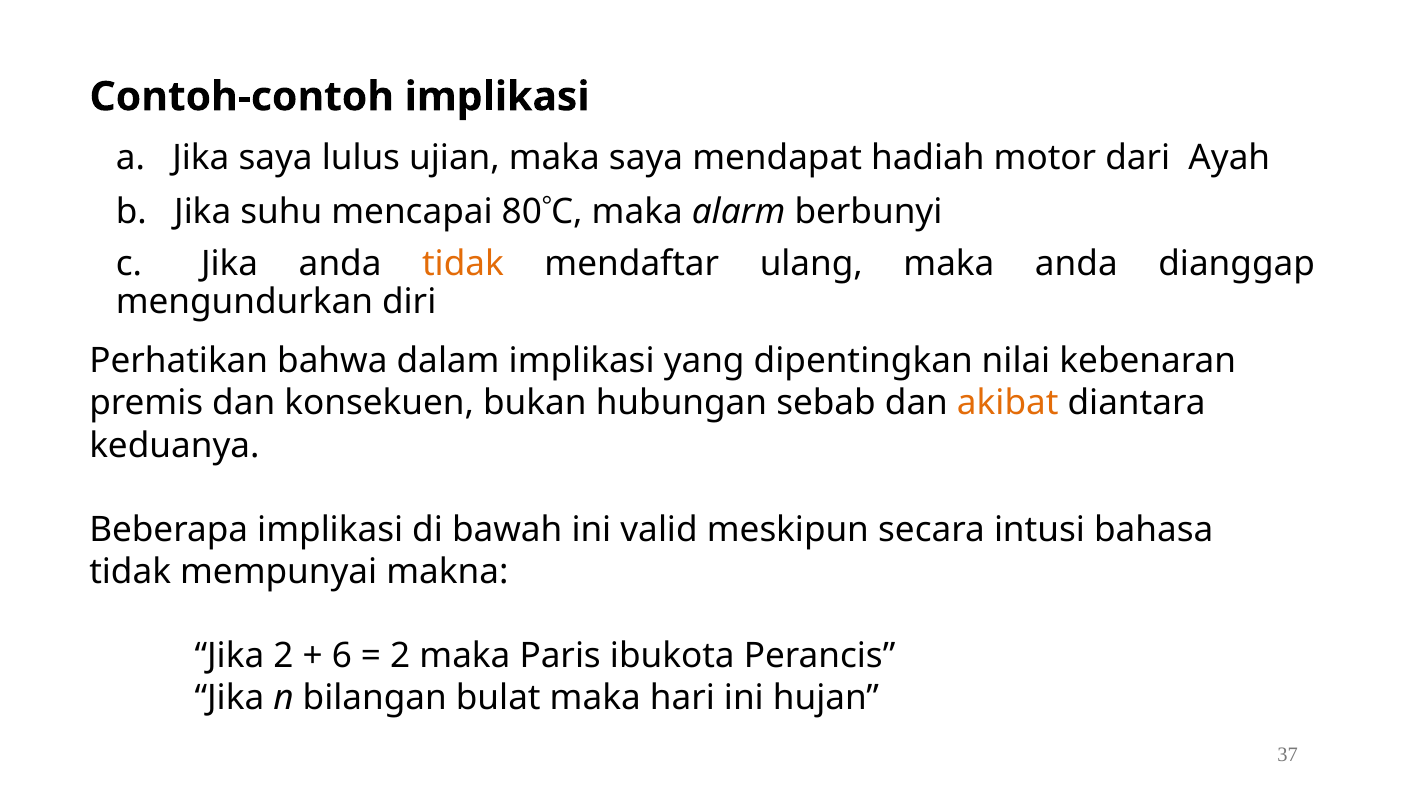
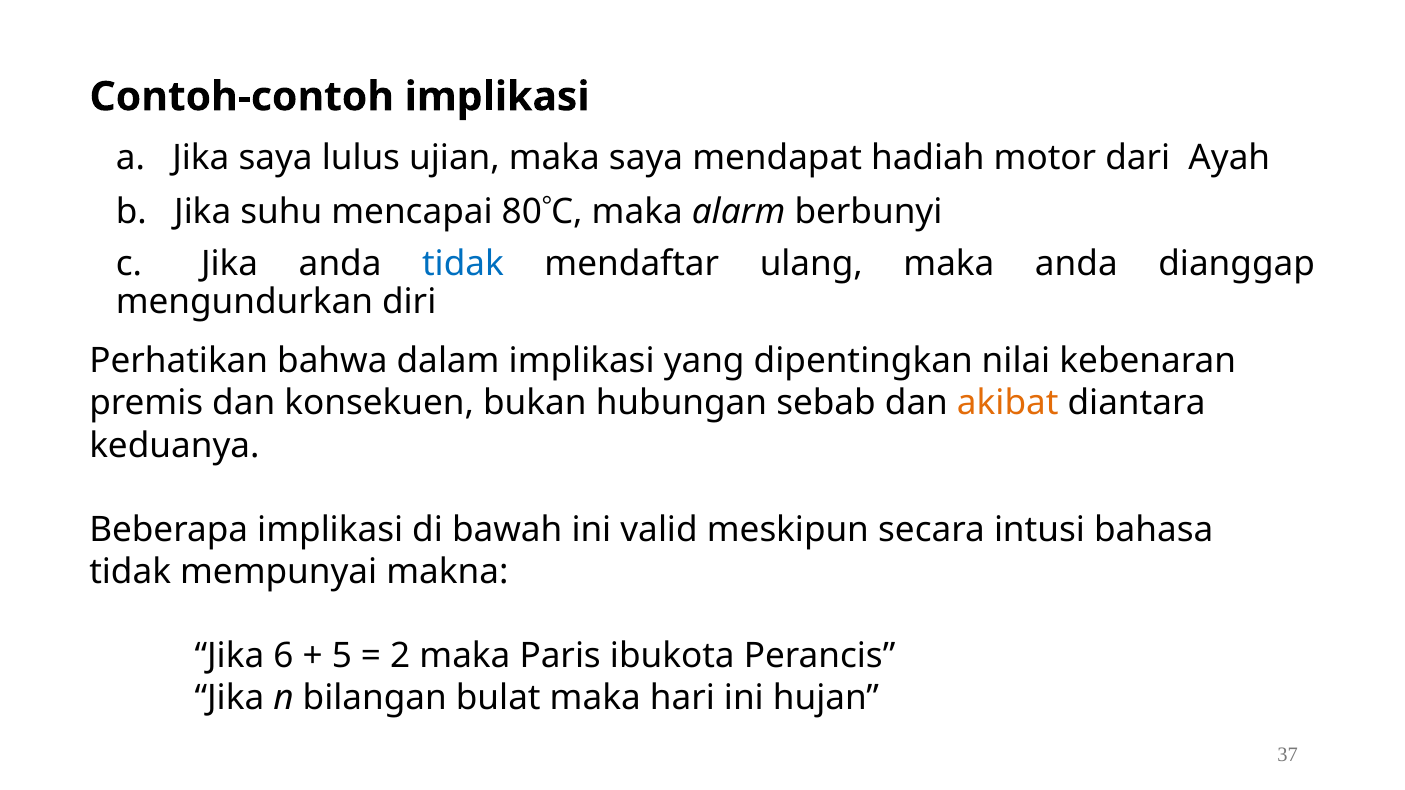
tidak at (463, 264) colour: orange -> blue
Jika 2: 2 -> 6
6: 6 -> 5
